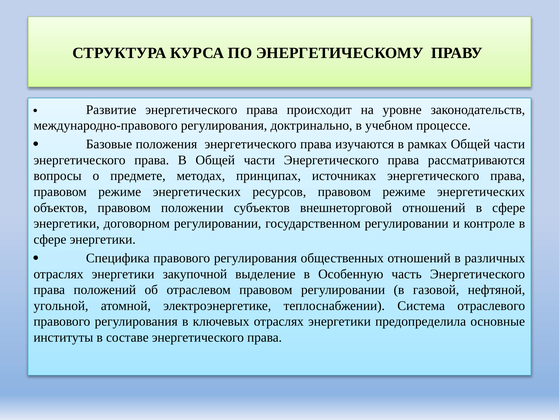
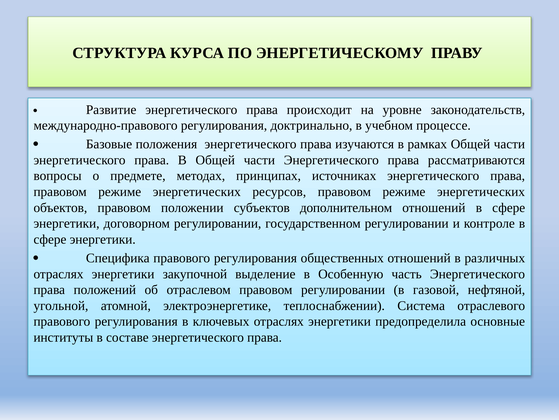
внешнеторговой: внешнеторговой -> дополнительном
